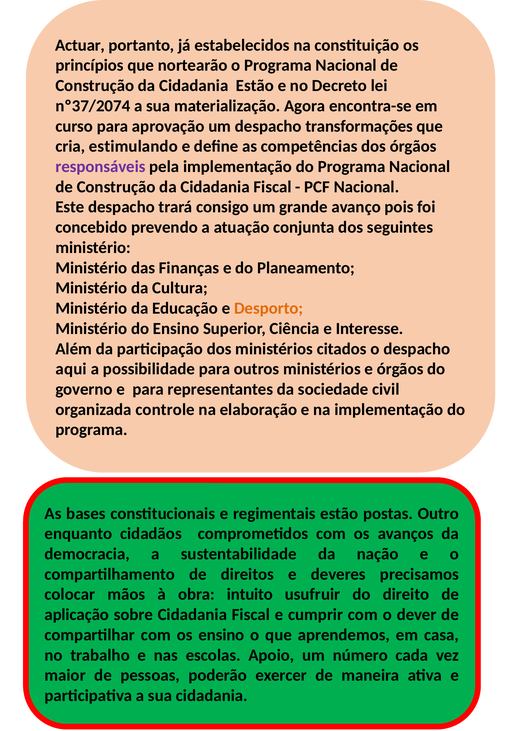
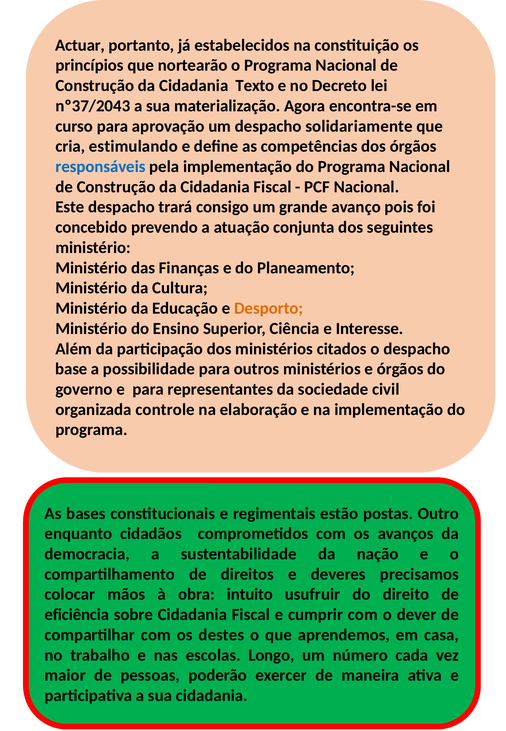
Cidadania Estão: Estão -> Texto
nº37/2074: nº37/2074 -> nº37/2043
transformações: transformações -> solidariamente
responsáveis colour: purple -> blue
aqui: aqui -> base
aplicação: aplicação -> eficiência
os ensino: ensino -> destes
Apoio: Apoio -> Longo
